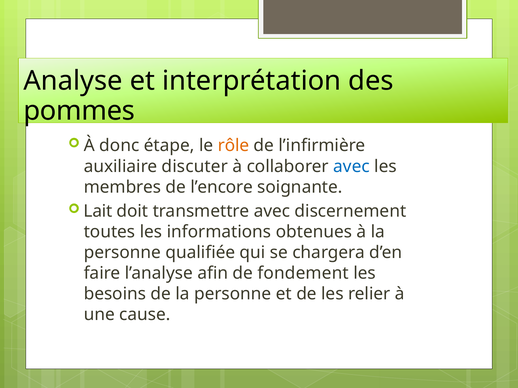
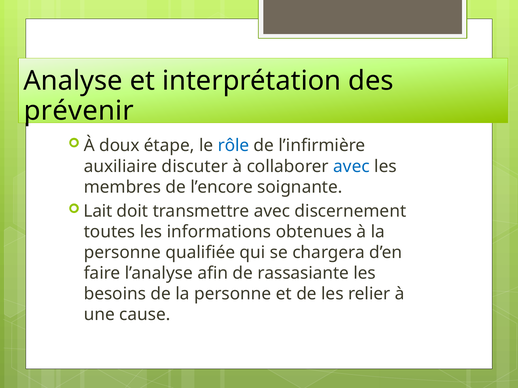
pommes: pommes -> prévenir
donc: donc -> doux
rôle colour: orange -> blue
fondement: fondement -> rassasiante
